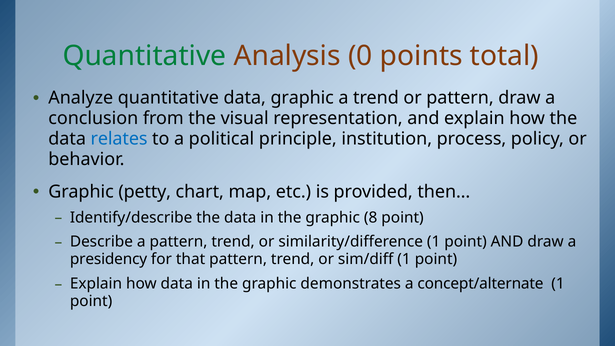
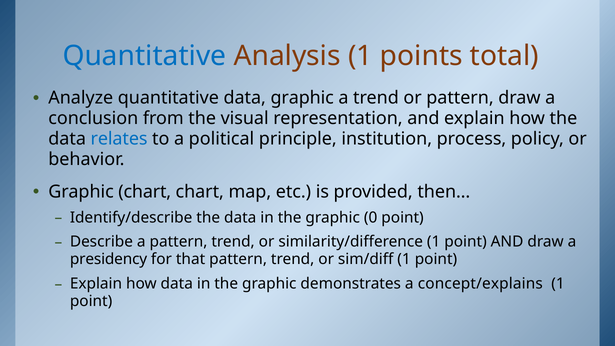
Quantitative at (144, 56) colour: green -> blue
Analysis 0: 0 -> 1
Graphic petty: petty -> chart
8: 8 -> 0
concept/alternate: concept/alternate -> concept/explains
